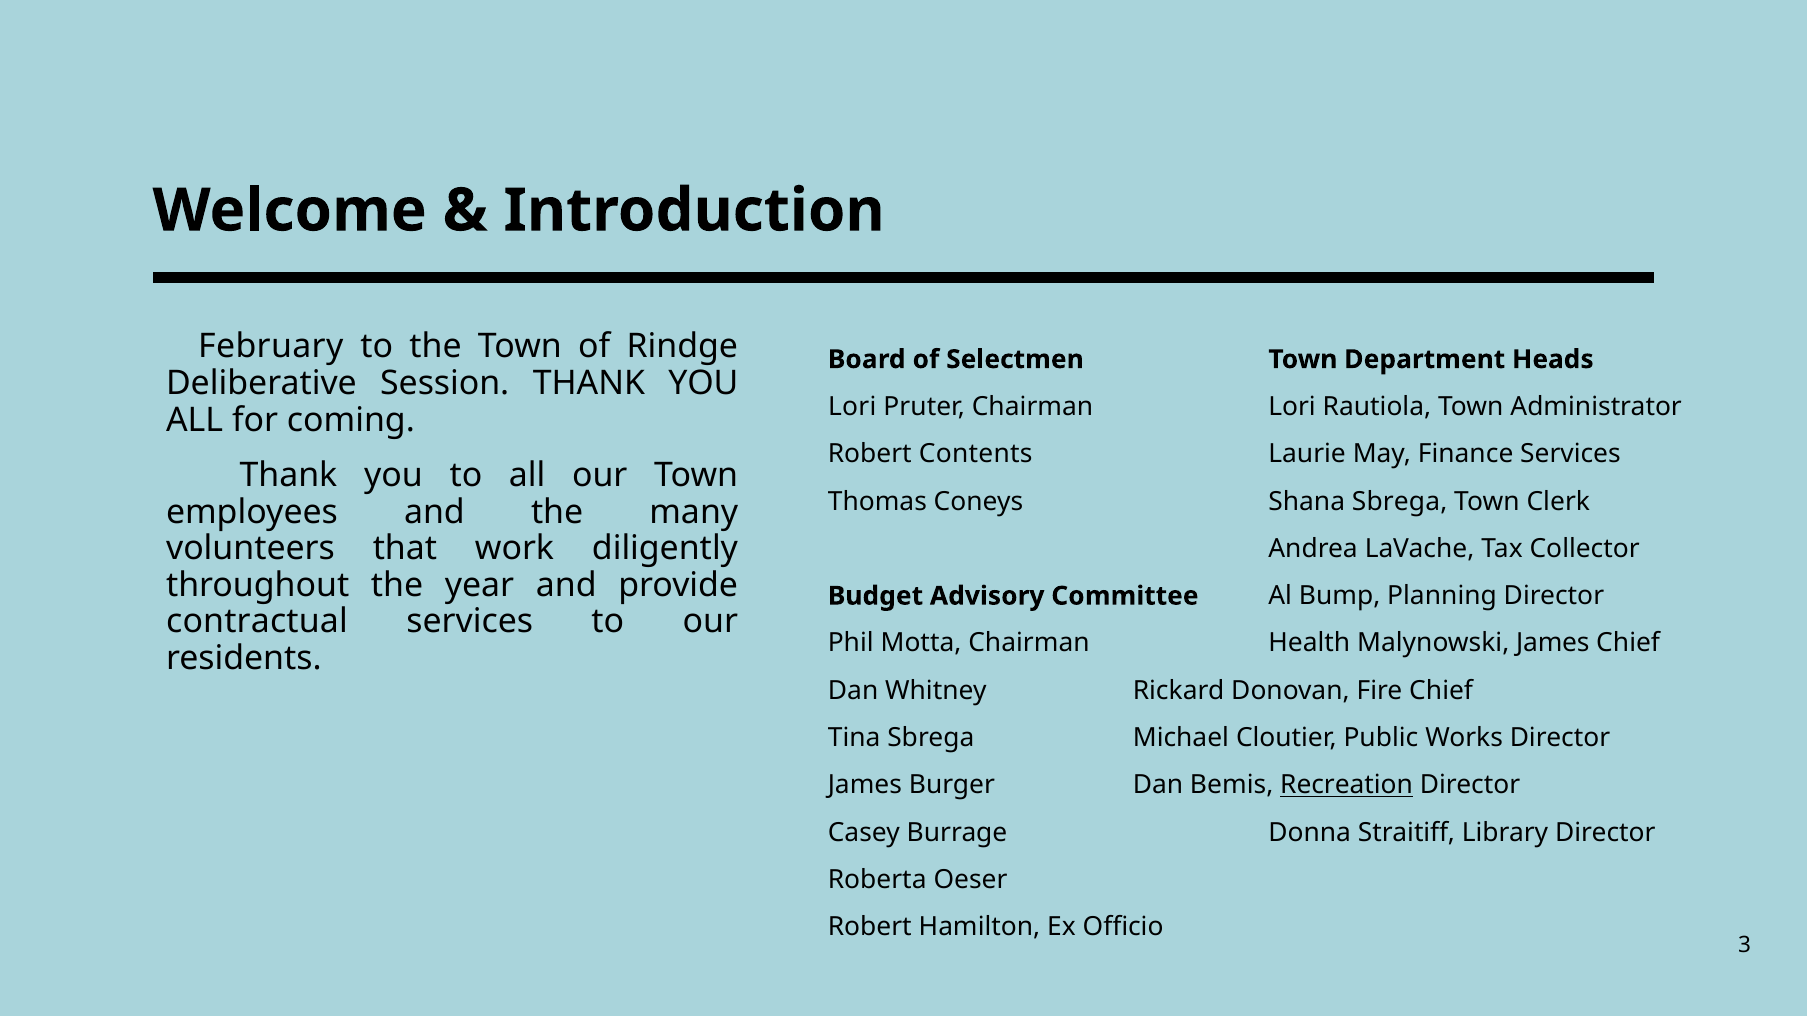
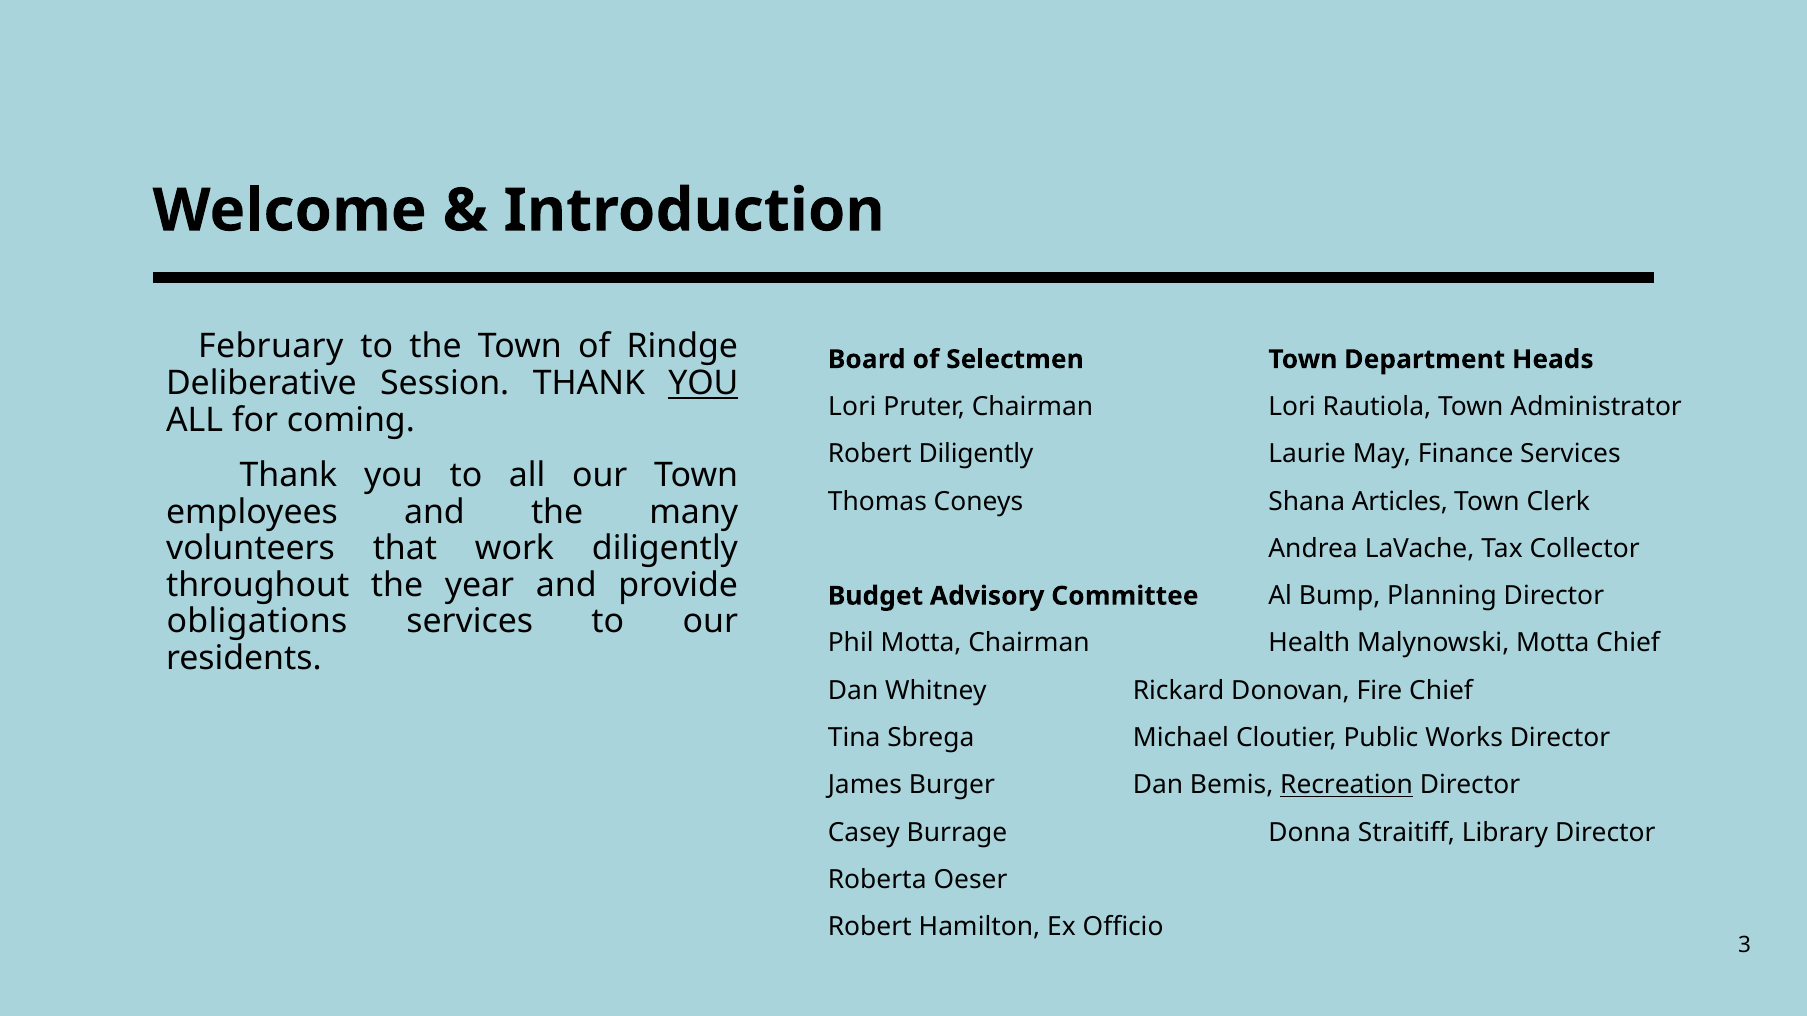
YOU at (703, 383) underline: none -> present
Robert Contents: Contents -> Diligently
Shana Sbrega: Sbrega -> Articles
contractual: contractual -> obligations
Malynowski James: James -> Motta
